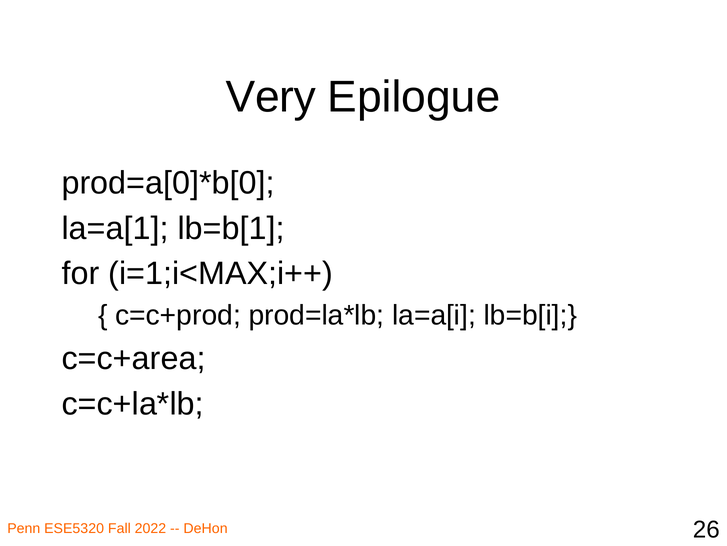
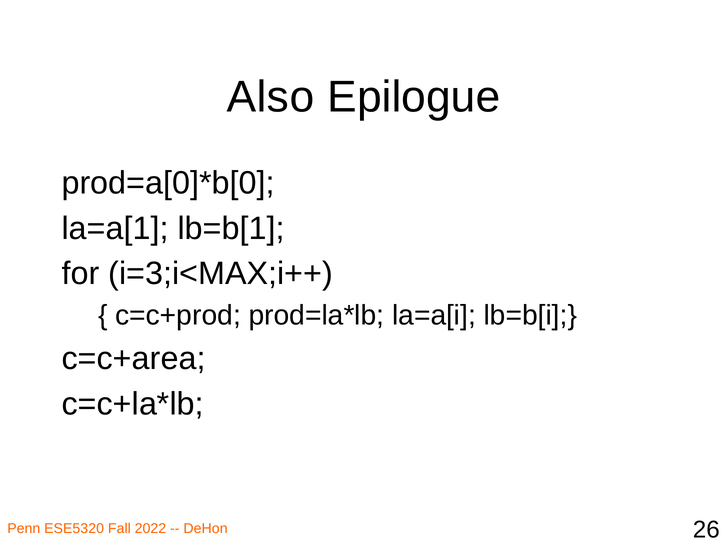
Very: Very -> Also
i=1;i<MAX;i++: i=1;i<MAX;i++ -> i=3;i<MAX;i++
